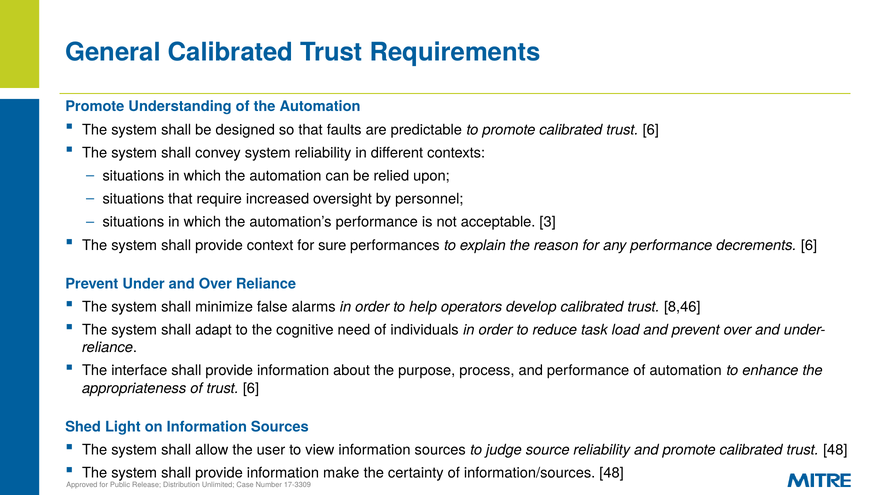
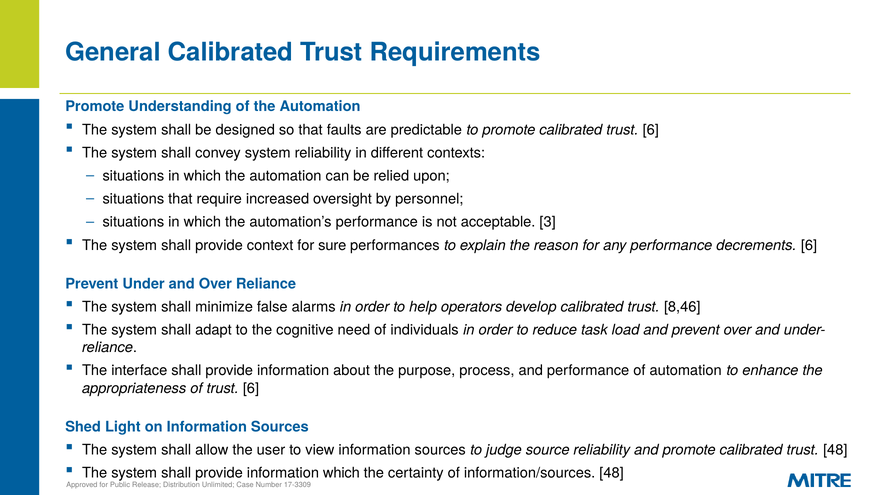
information make: make -> which
